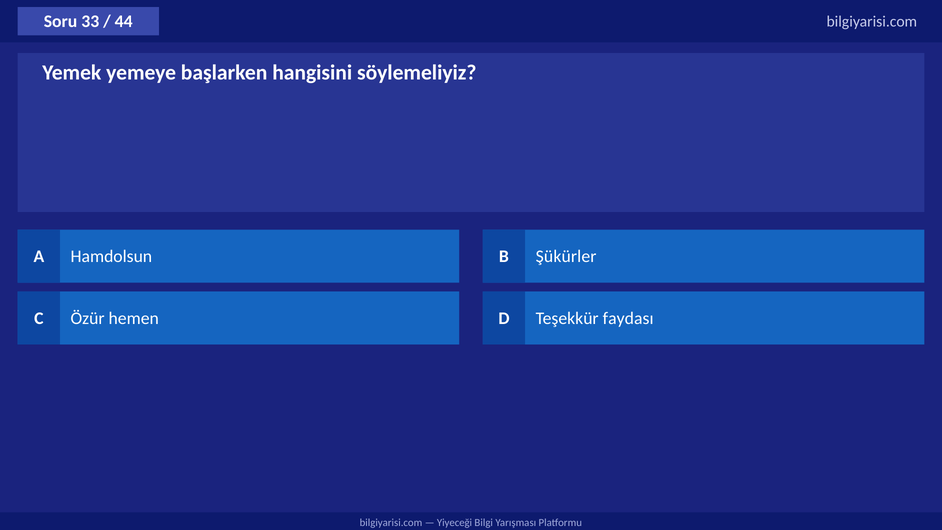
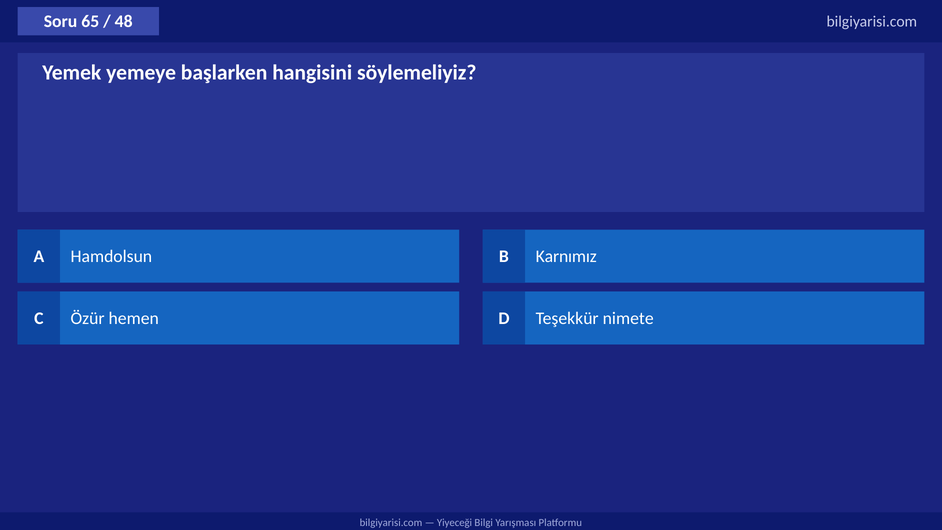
33: 33 -> 65
44: 44 -> 48
Şükürler: Şükürler -> Karnımız
faydası: faydası -> nimete
